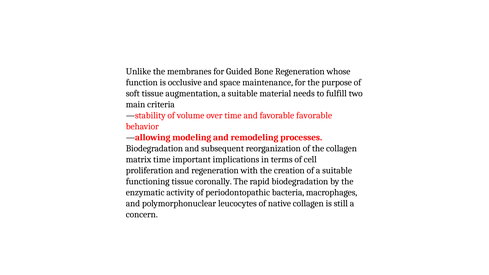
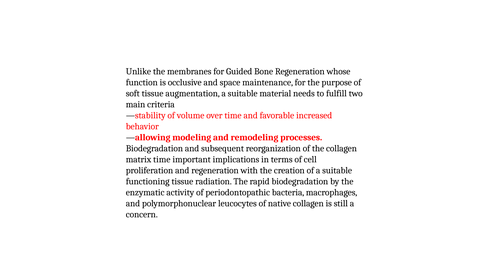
favorable favorable: favorable -> increased
coronally: coronally -> radiation
